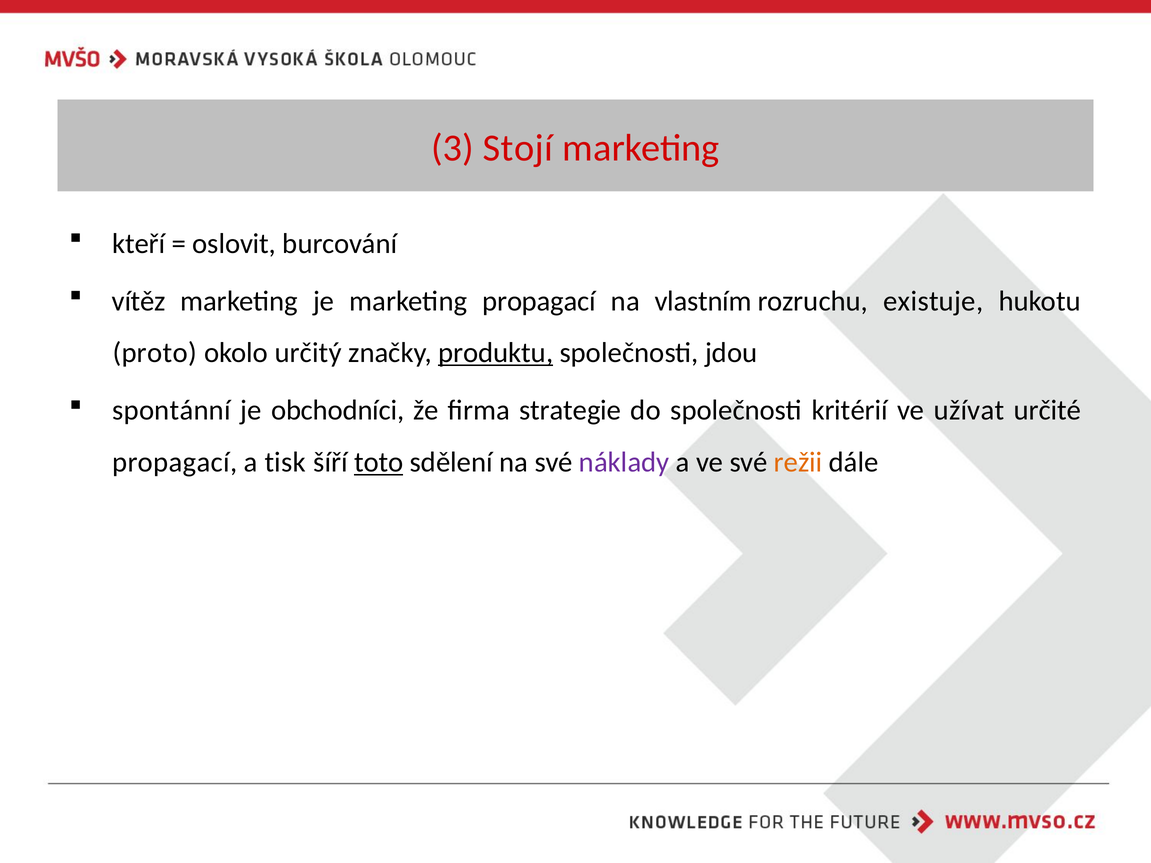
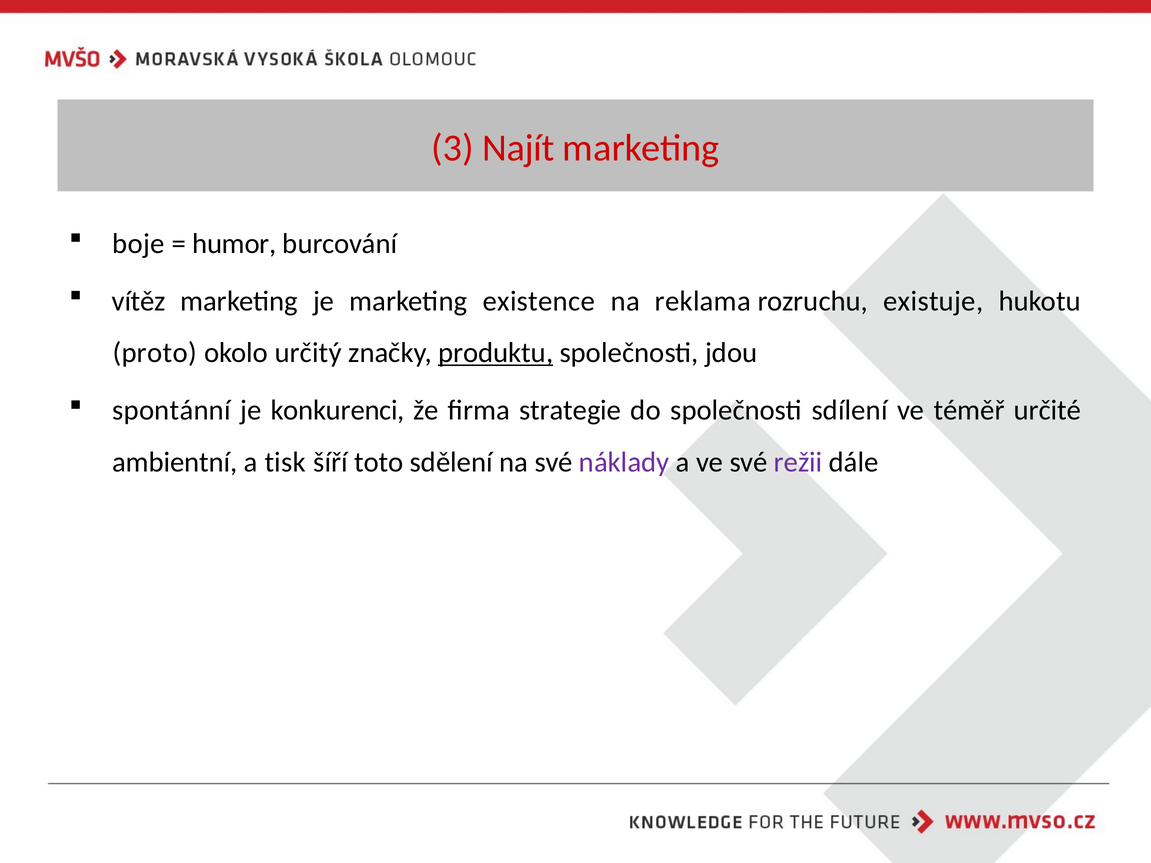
Stojí: Stojí -> Najít
kteří: kteří -> boje
oslovit: oslovit -> humor
marketing propagací: propagací -> existence
vlastním: vlastním -> reklama
obchodníci: obchodníci -> konkurenci
kritérií: kritérií -> sdílení
užívat: užívat -> téměř
propagací at (175, 462): propagací -> ambientní
toto underline: present -> none
režii colour: orange -> purple
